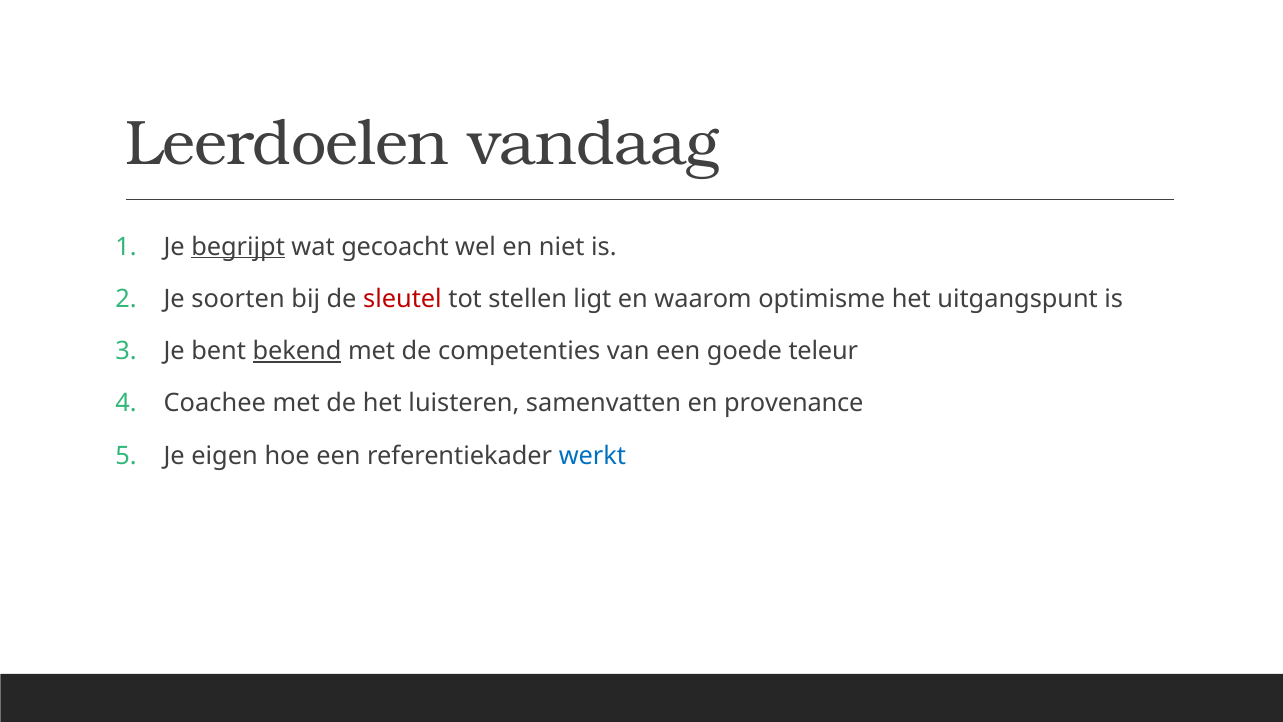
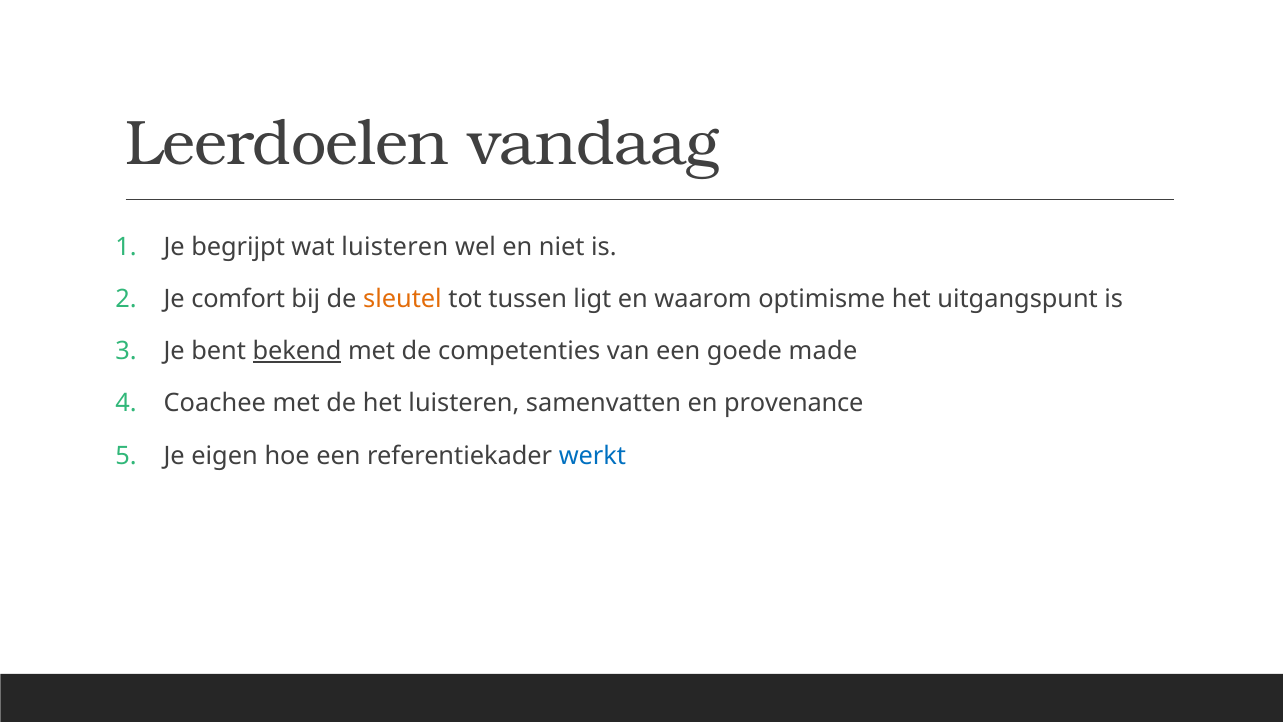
begrijpt underline: present -> none
wat gecoacht: gecoacht -> luisteren
soorten: soorten -> comfort
sleutel colour: red -> orange
stellen: stellen -> tussen
teleur: teleur -> made
